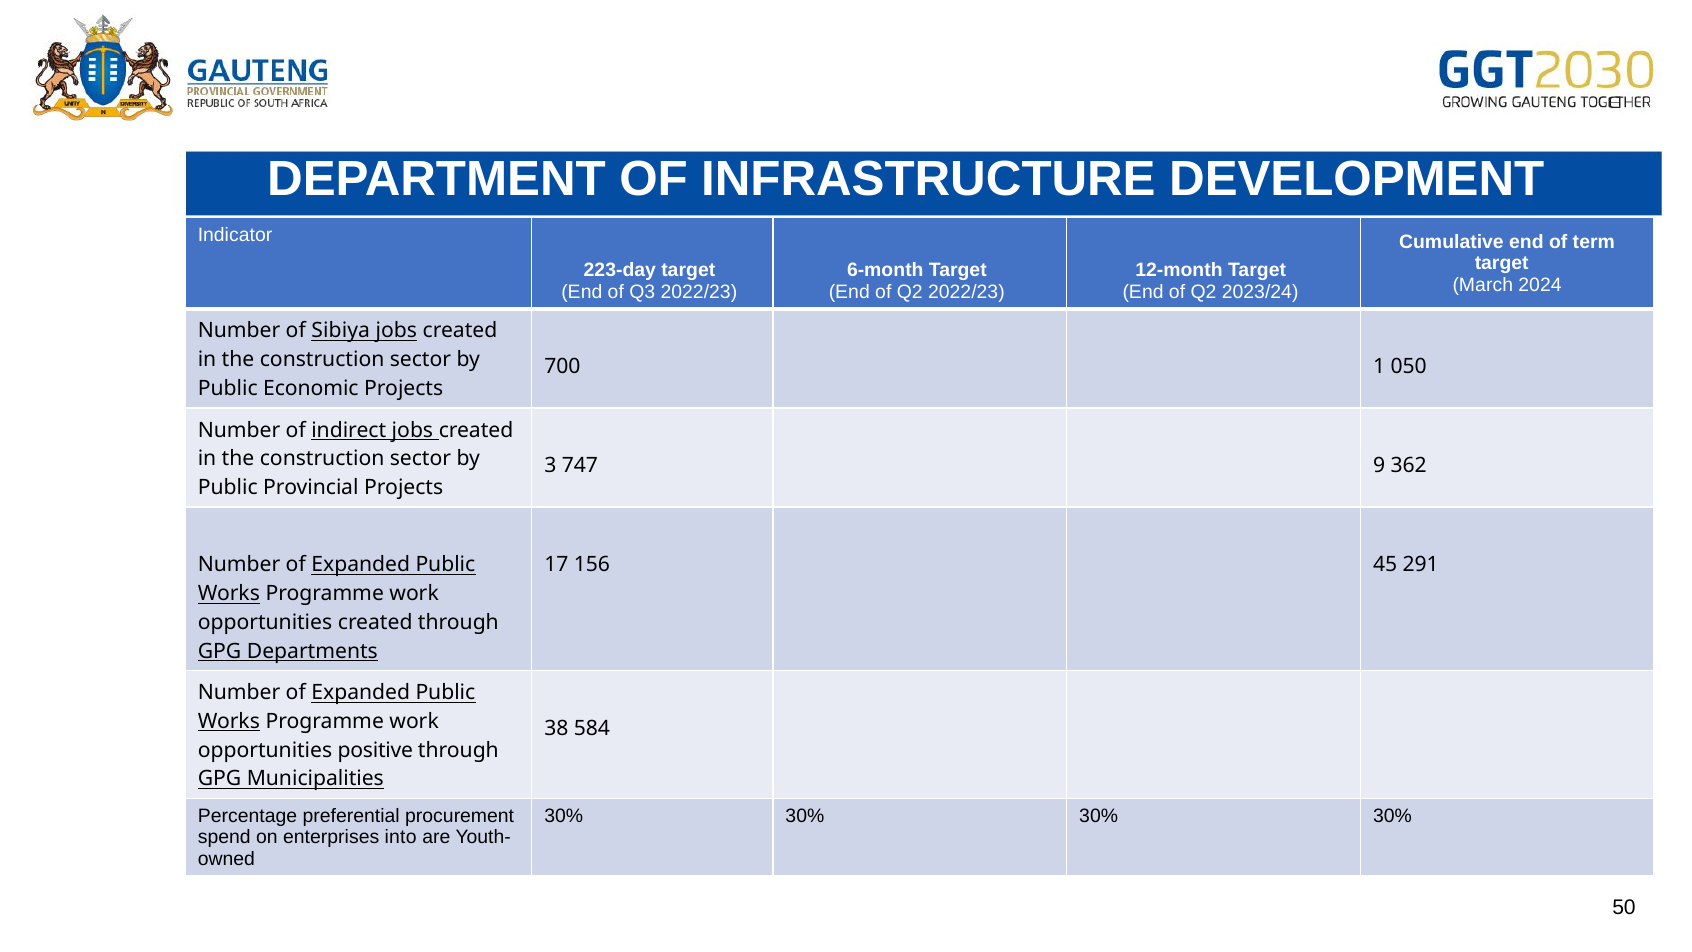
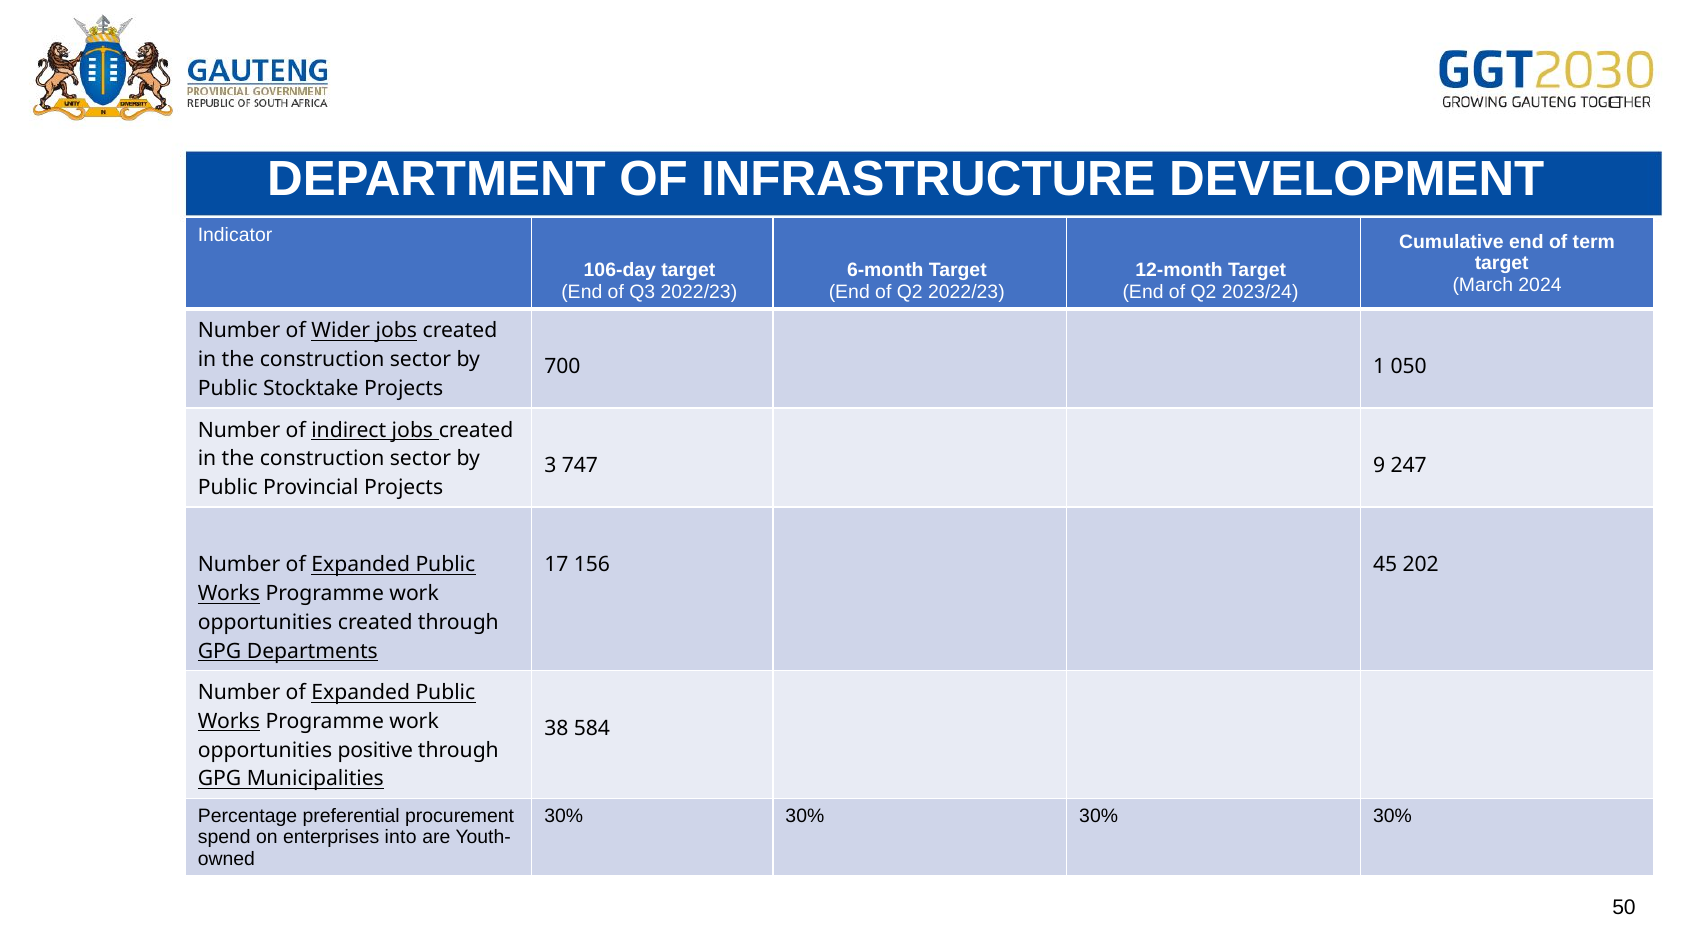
223-day: 223-day -> 106-day
Sibiya: Sibiya -> Wider
Economic: Economic -> Stocktake
362: 362 -> 247
291: 291 -> 202
